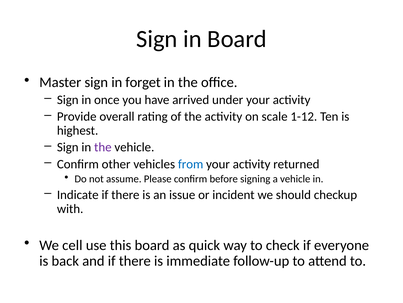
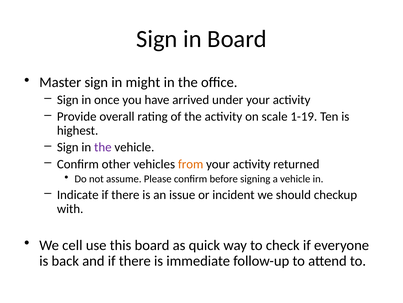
forget: forget -> might
1-12: 1-12 -> 1-19
from colour: blue -> orange
